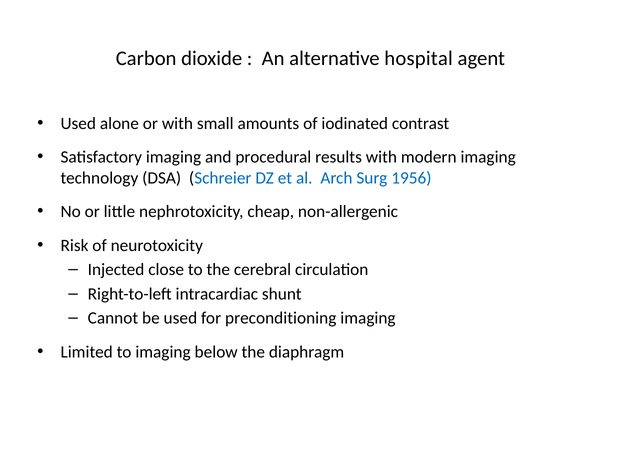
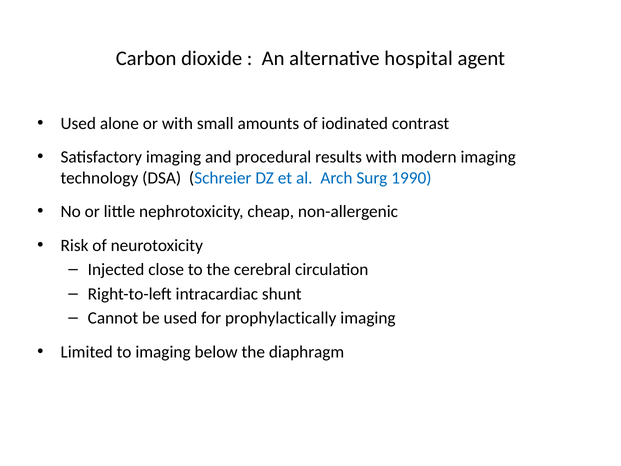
1956: 1956 -> 1990
preconditioning: preconditioning -> prophylactically
